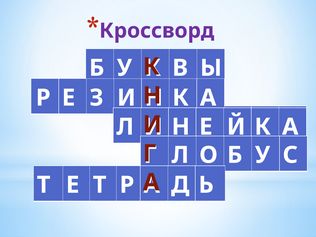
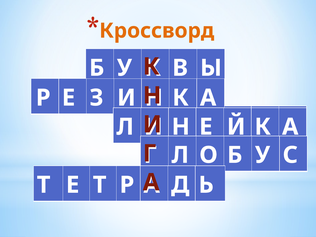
Кроссворд colour: purple -> orange
